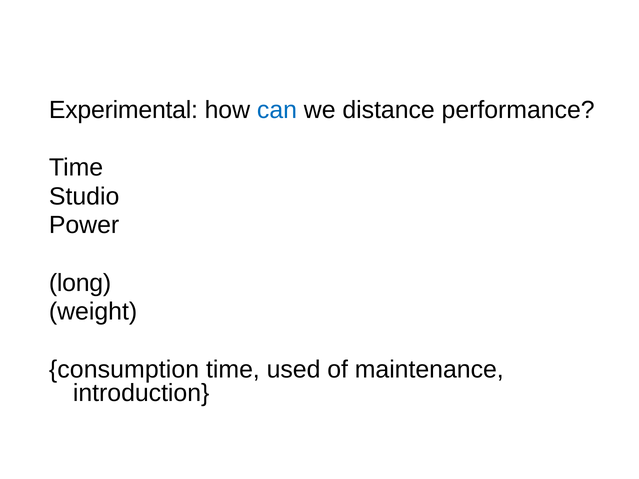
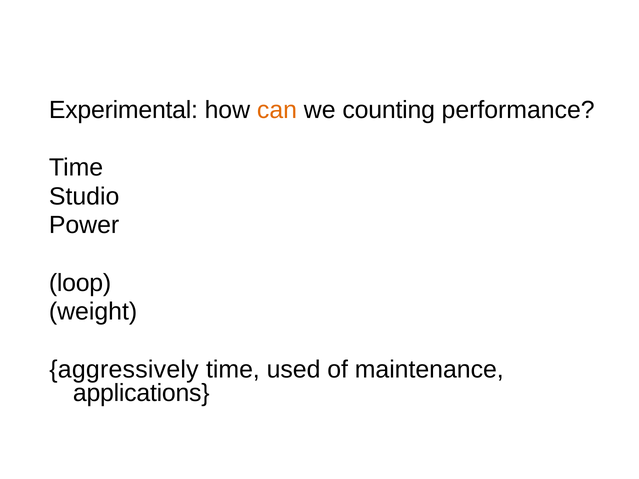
can colour: blue -> orange
distance: distance -> counting
long: long -> loop
consumption: consumption -> aggressively
introduction: introduction -> applications
